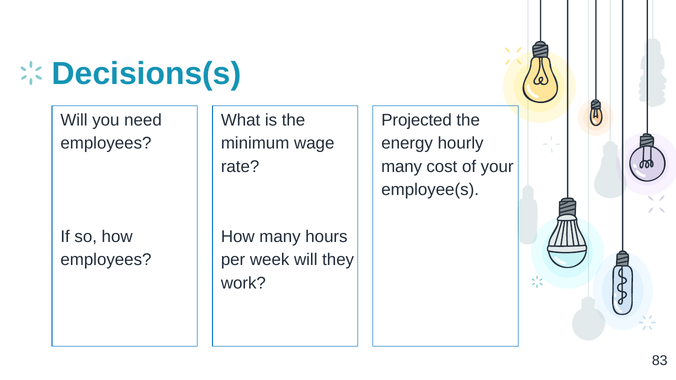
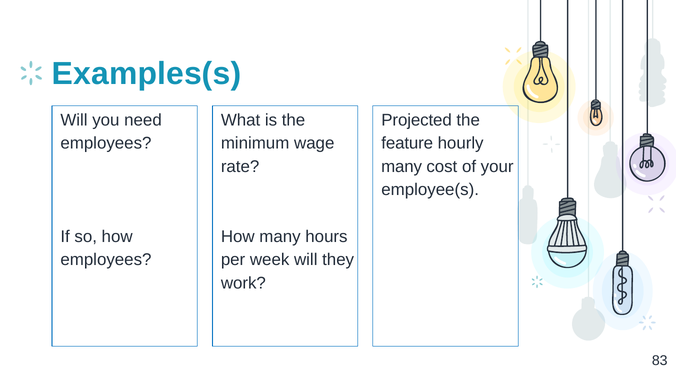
Decisions(s: Decisions(s -> Examples(s
energy: energy -> feature
